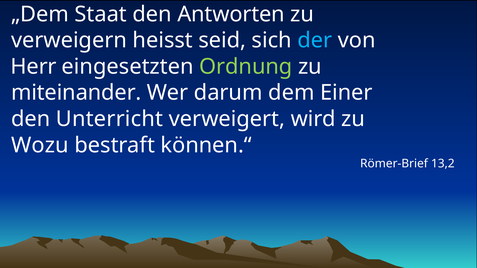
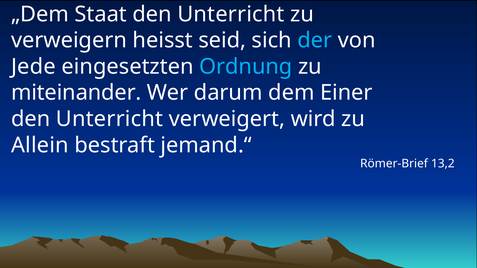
Staat den Antworten: Antworten -> Unterricht
Herr: Herr -> Jede
Ordnung colour: light green -> light blue
Wozu: Wozu -> Allein
können.“: können.“ -> jemand.“
